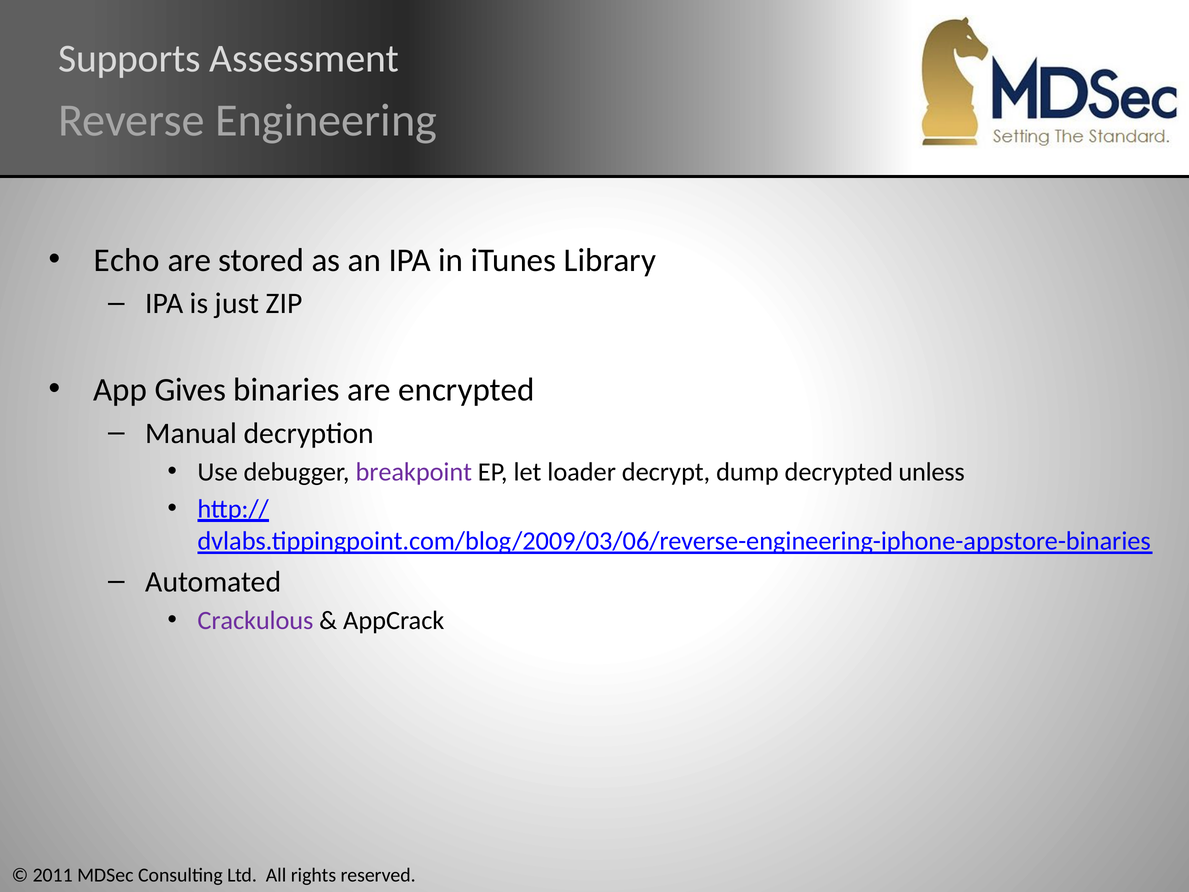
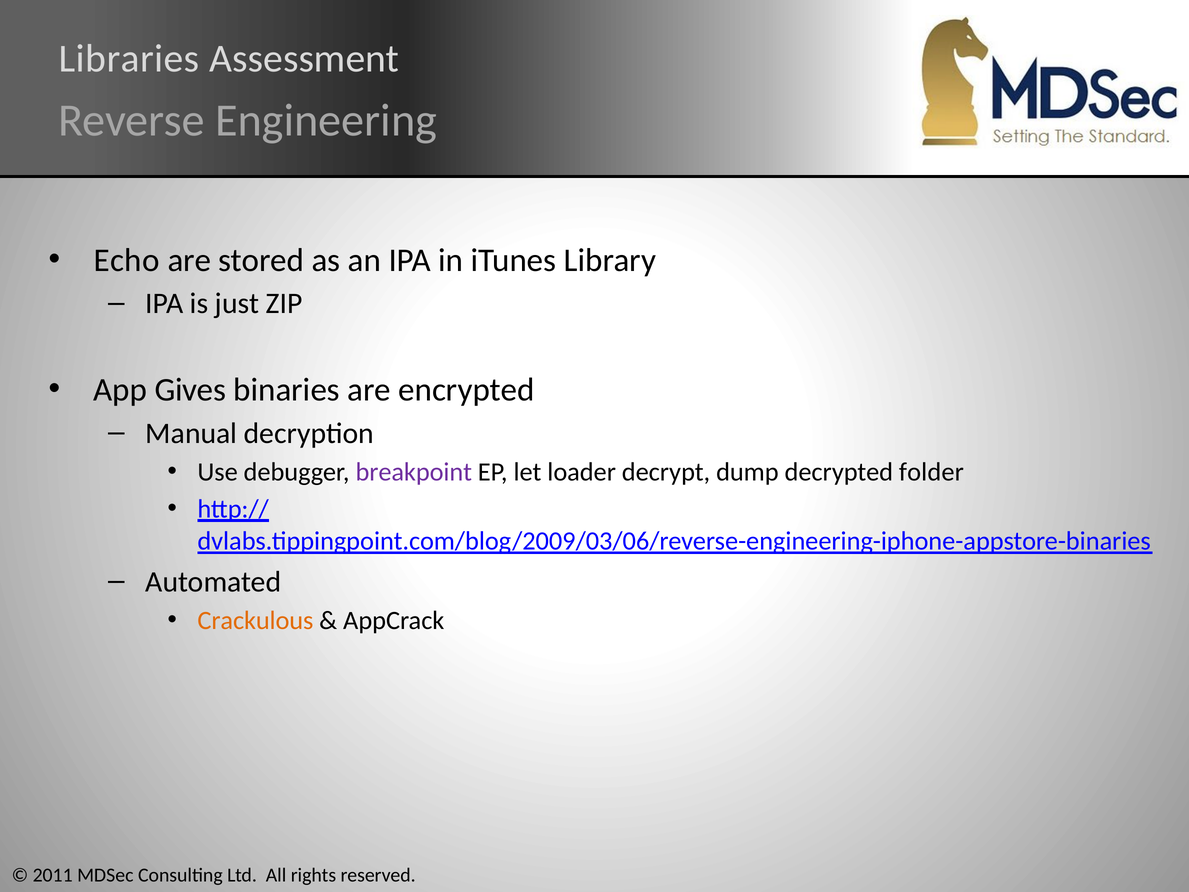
Supports: Supports -> Libraries
unless: unless -> folder
Crackulous colour: purple -> orange
